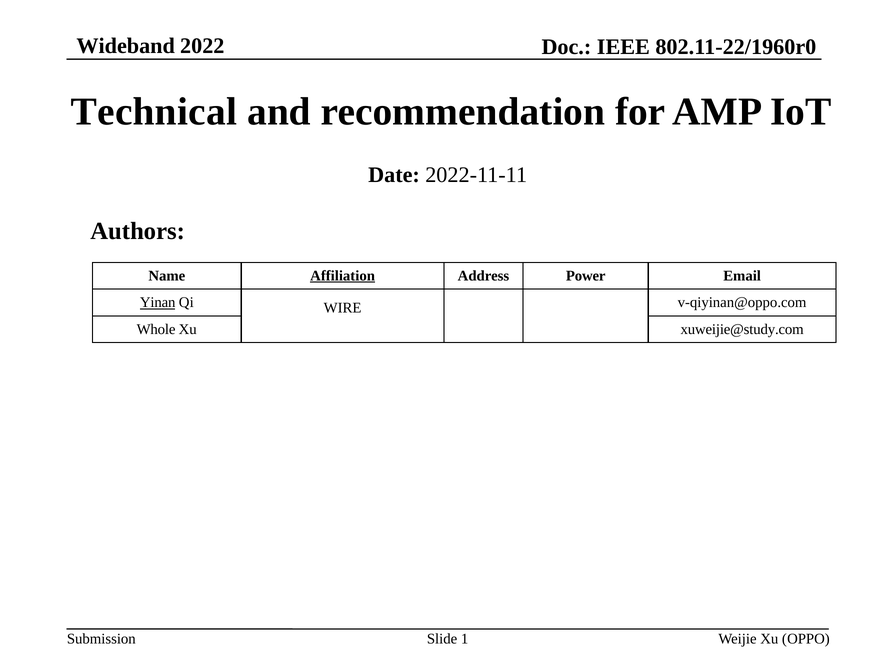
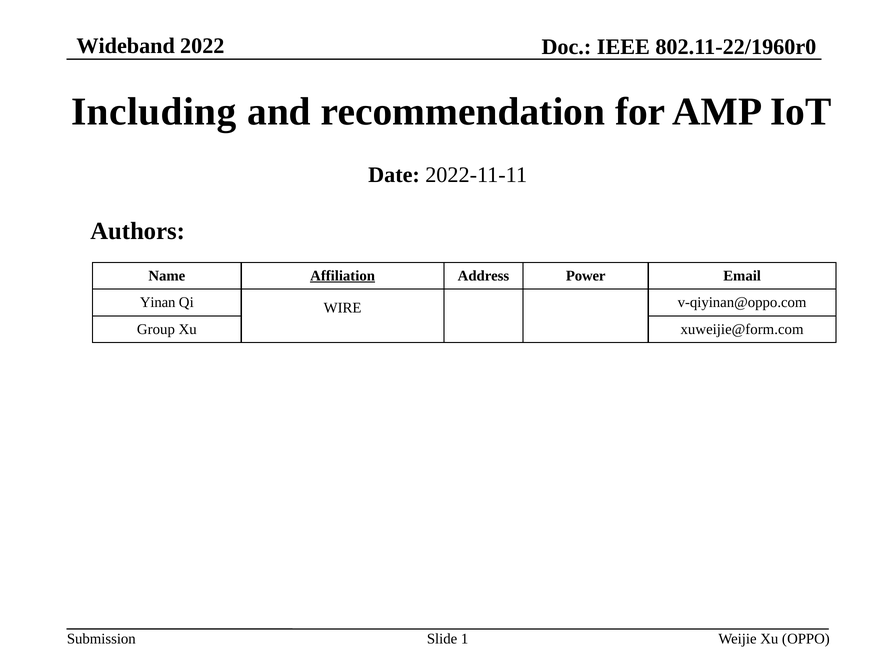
Technical: Technical -> Including
Yinan underline: present -> none
Whole: Whole -> Group
xuweijie@study.com: xuweijie@study.com -> xuweijie@form.com
